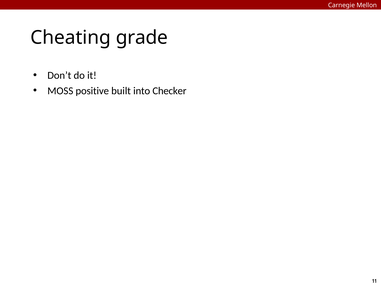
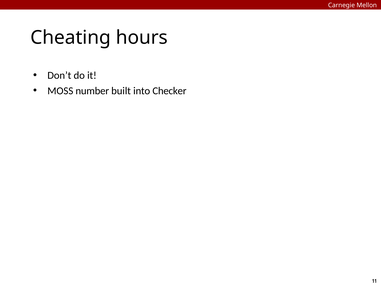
grade: grade -> hours
positive: positive -> number
